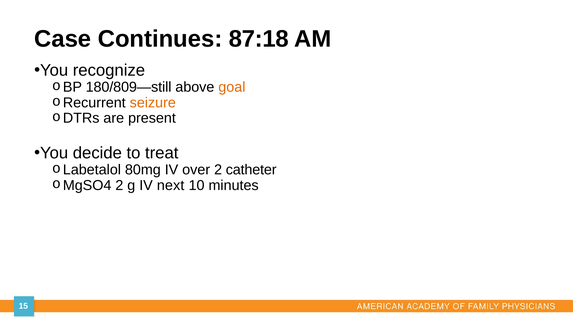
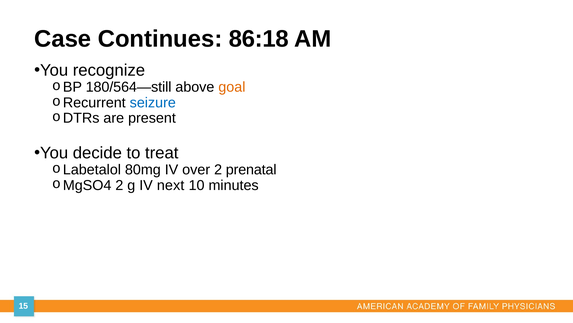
87:18: 87:18 -> 86:18
180/809—still: 180/809—still -> 180/564—still
seizure colour: orange -> blue
catheter: catheter -> prenatal
